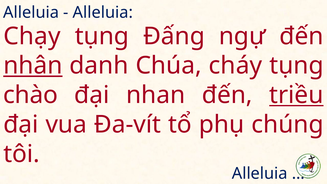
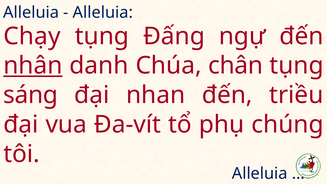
cháy: cháy -> chân
chào: chào -> sáng
triều underline: present -> none
